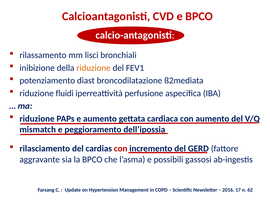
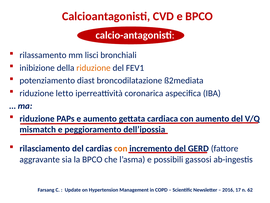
fluidi: fluidi -> letto
perfusione: perfusione -> coronarica
con at (121, 148) colour: red -> orange
